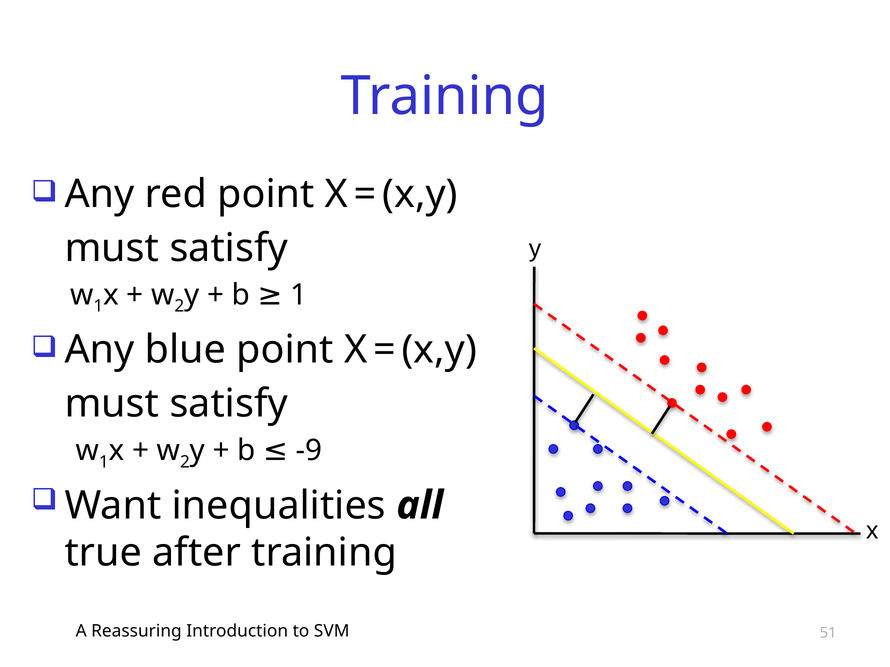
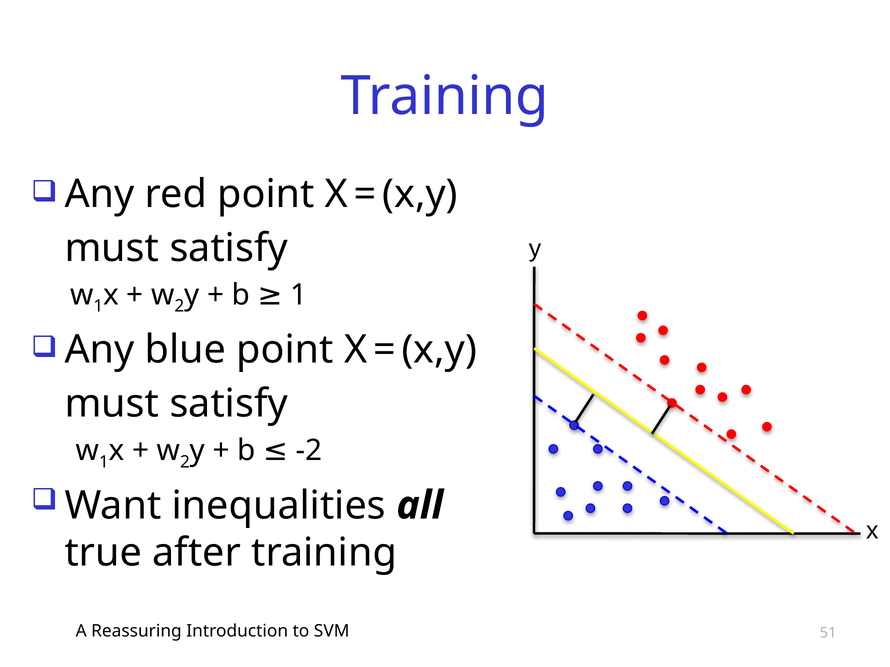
-9: -9 -> -2
